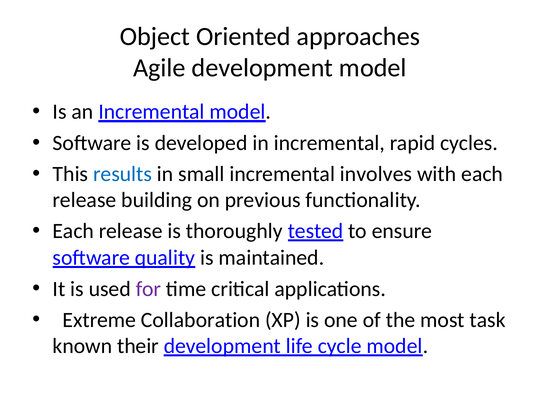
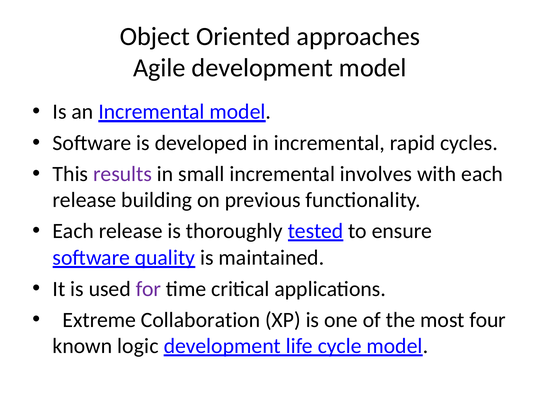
results colour: blue -> purple
task: task -> four
their: their -> logic
